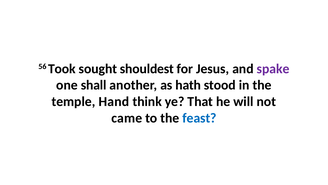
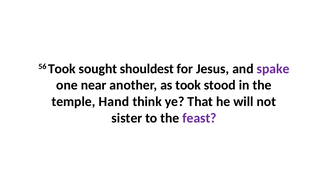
shall: shall -> near
as hath: hath -> took
came: came -> sister
feast colour: blue -> purple
